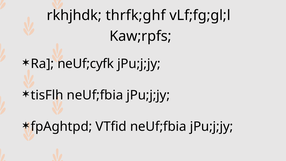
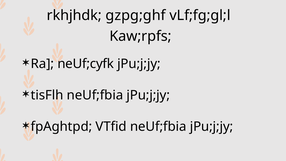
thrfk;ghf: thrfk;ghf -> gzpg;ghf
